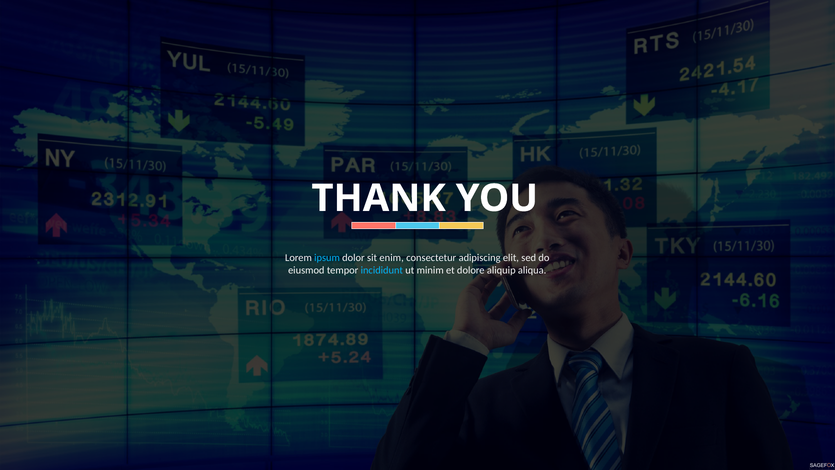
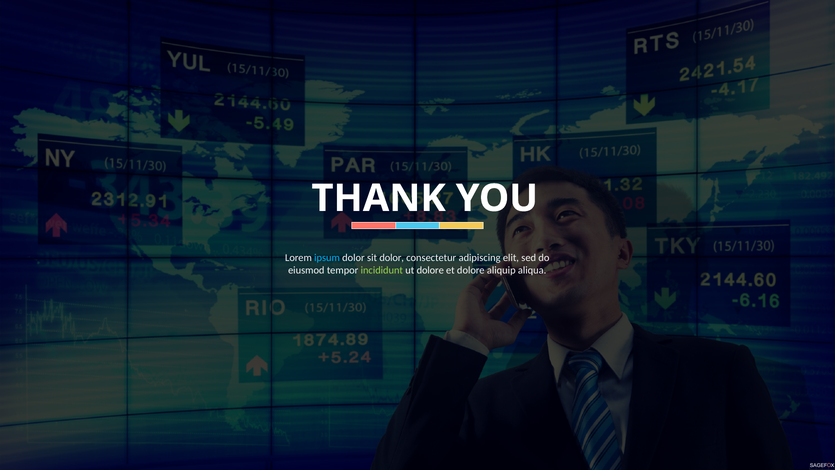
sit enim: enim -> dolor
incididunt colour: light blue -> light green
ut minim: minim -> dolore
